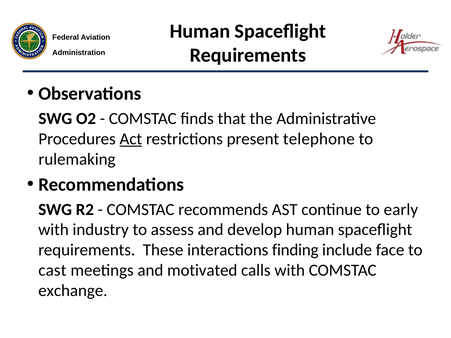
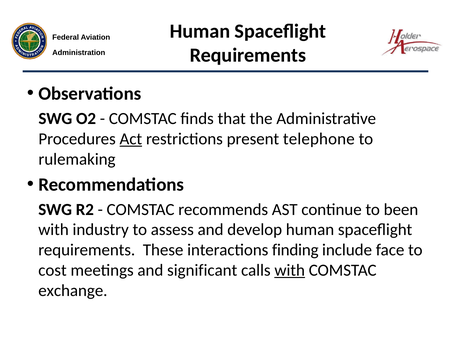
early: early -> been
cast: cast -> cost
motivated: motivated -> significant
with at (290, 271) underline: none -> present
